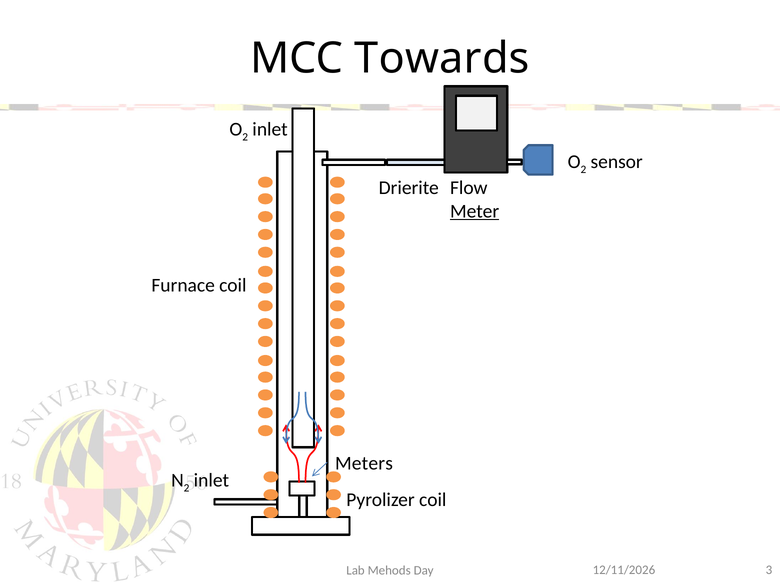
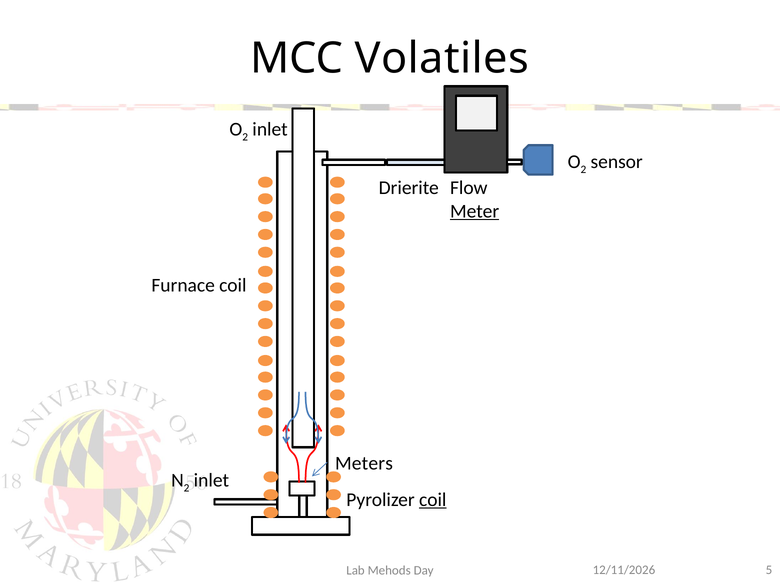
Towards: Towards -> Volatiles
coil at (433, 500) underline: none -> present
3: 3 -> 5
